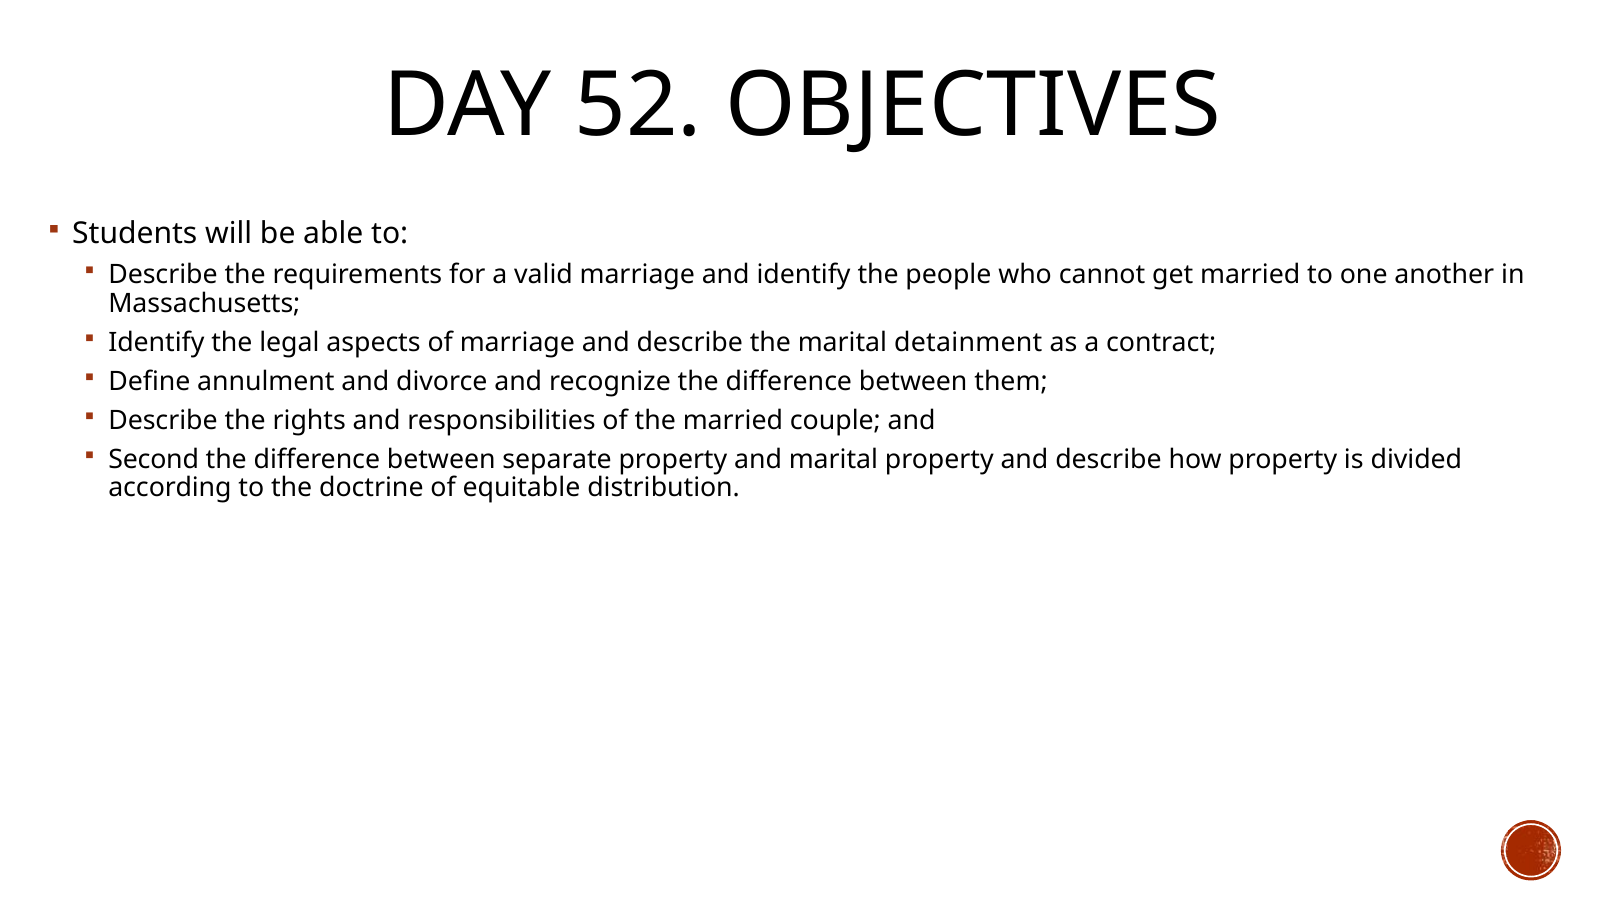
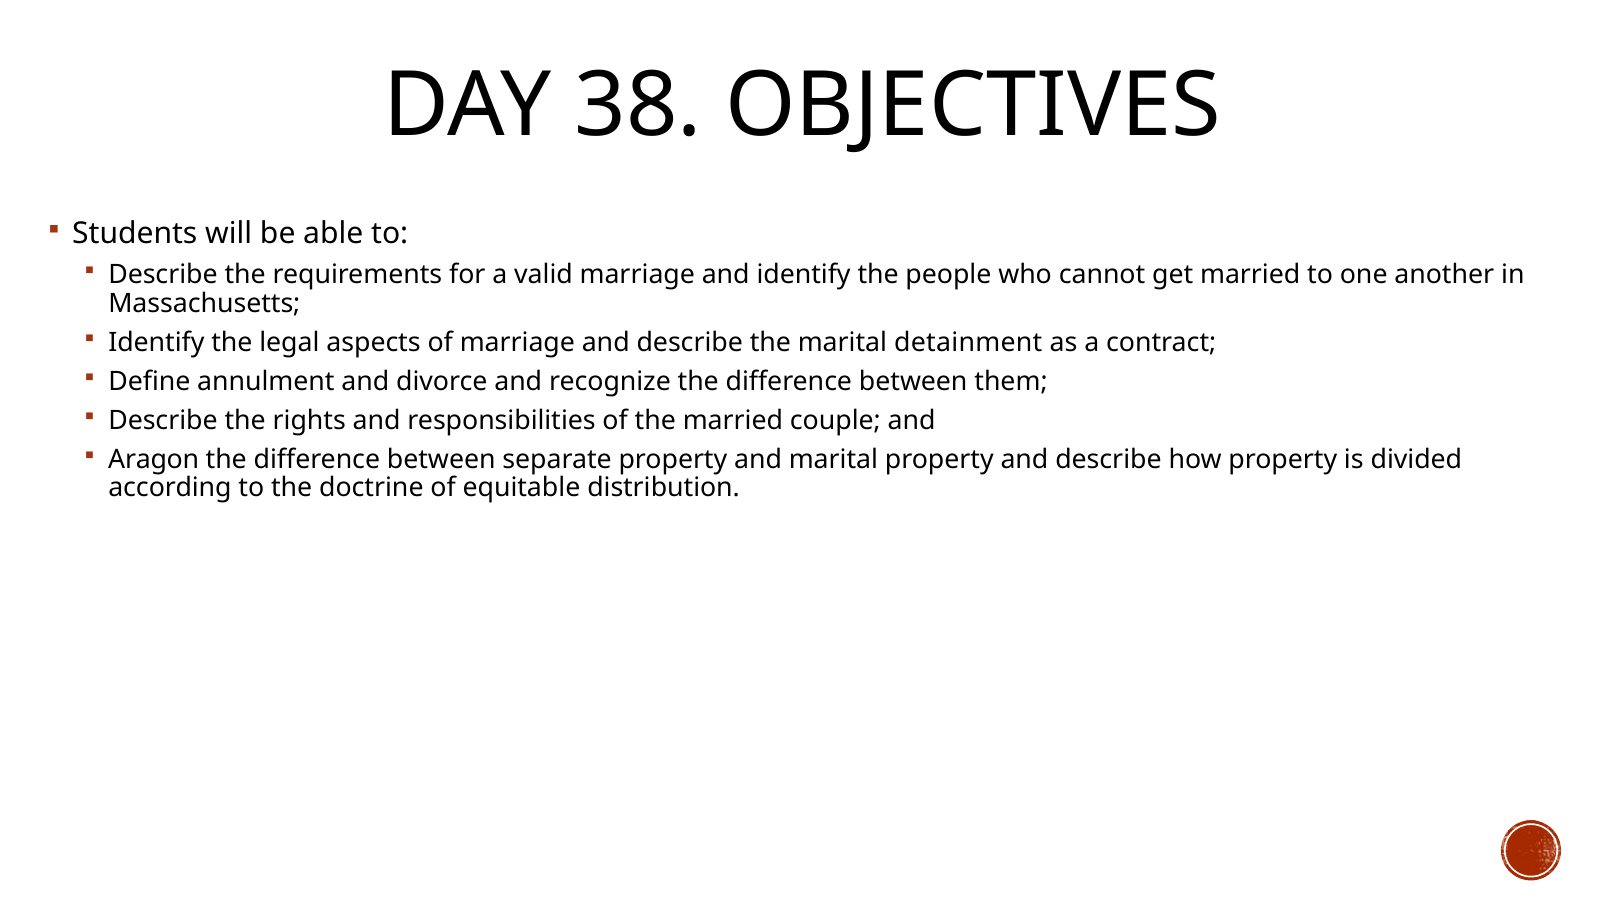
52: 52 -> 38
Second: Second -> Aragon
